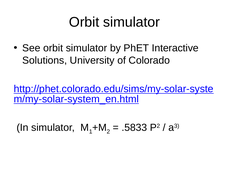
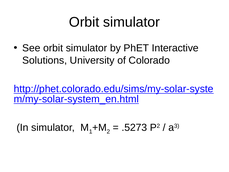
.5833: .5833 -> .5273
